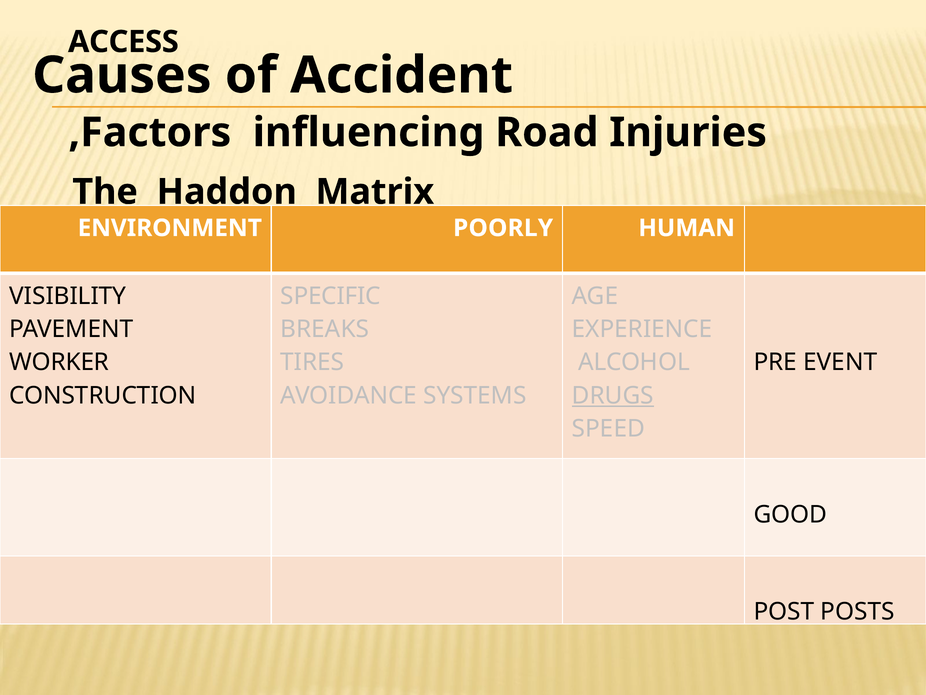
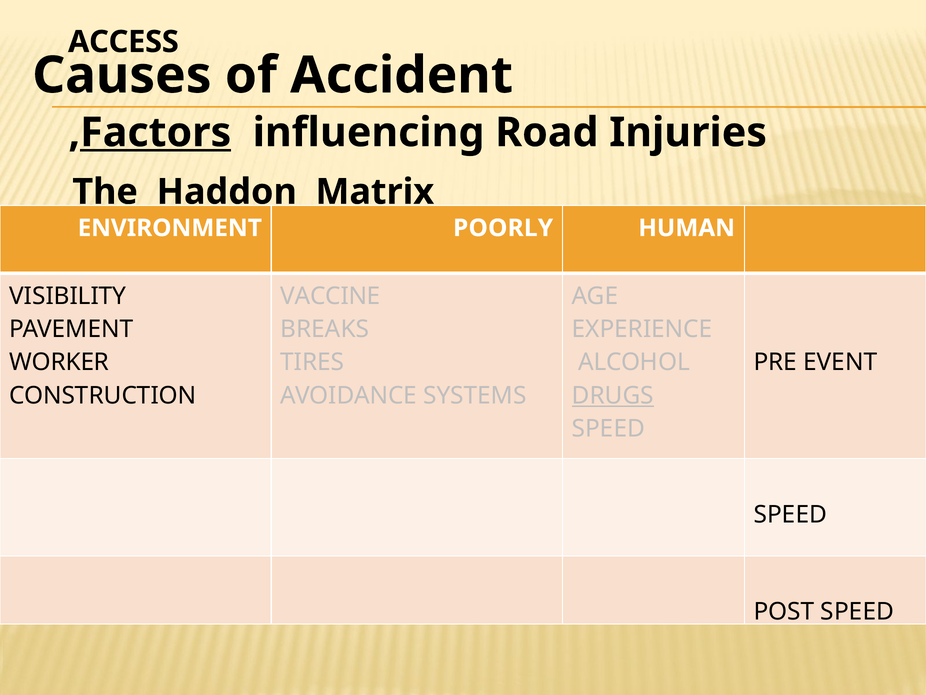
Factors underline: none -> present
SPECIFIC: SPECIFIC -> VACCINE
GOOD at (790, 514): GOOD -> SPEED
POST POSTS: POSTS -> SPEED
